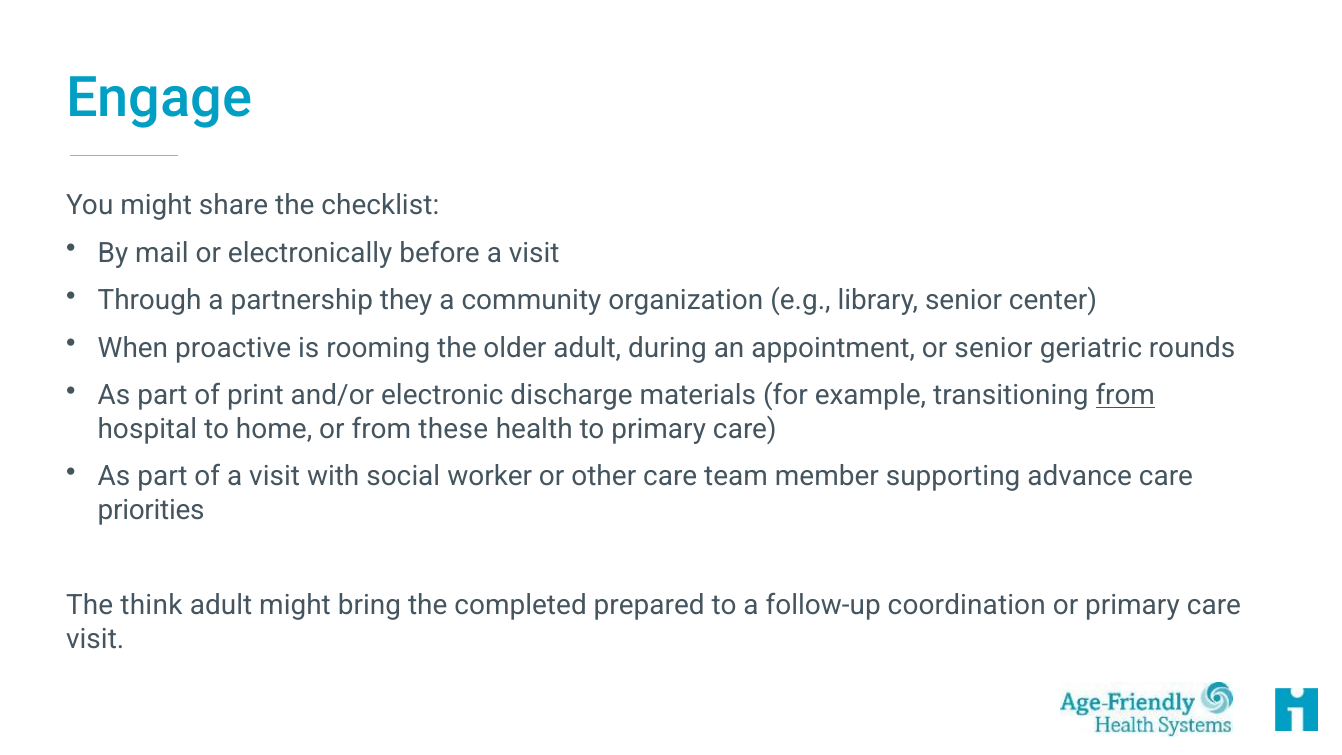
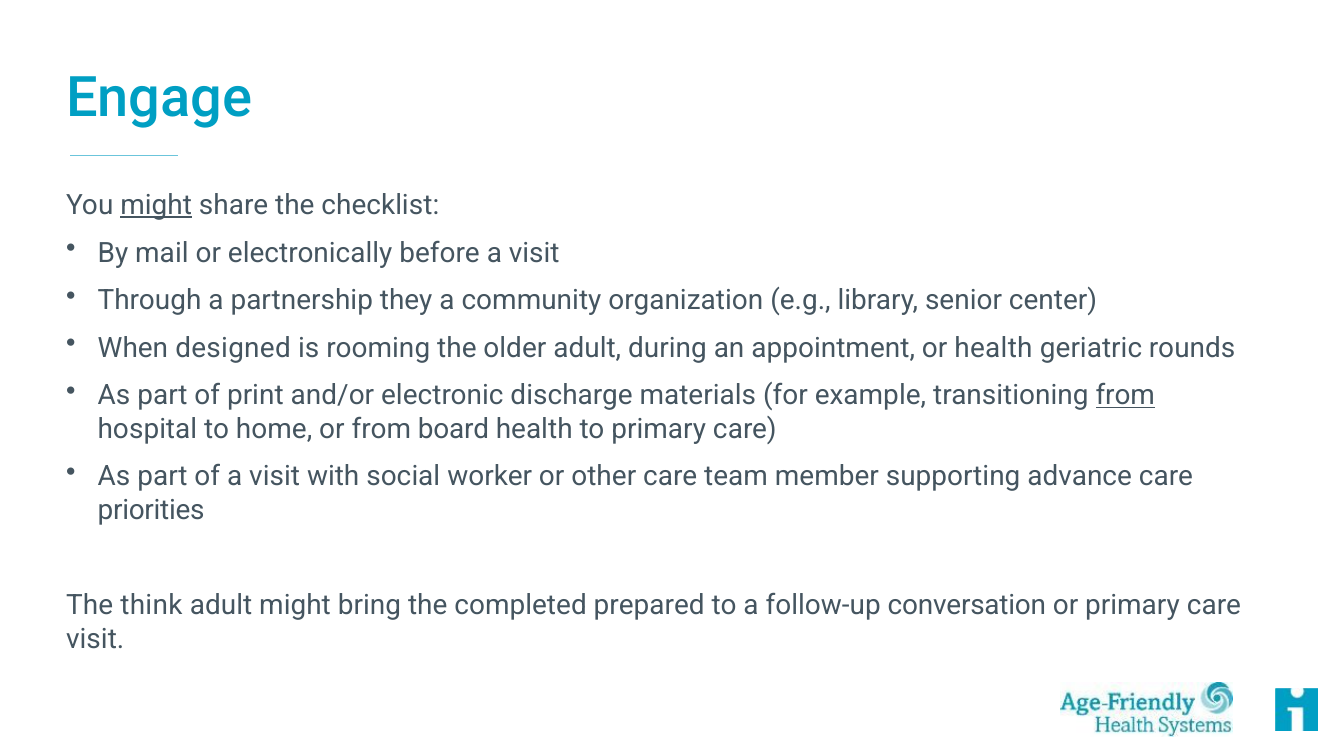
might at (156, 205) underline: none -> present
proactive: proactive -> designed
or senior: senior -> health
these: these -> board
coordination: coordination -> conversation
